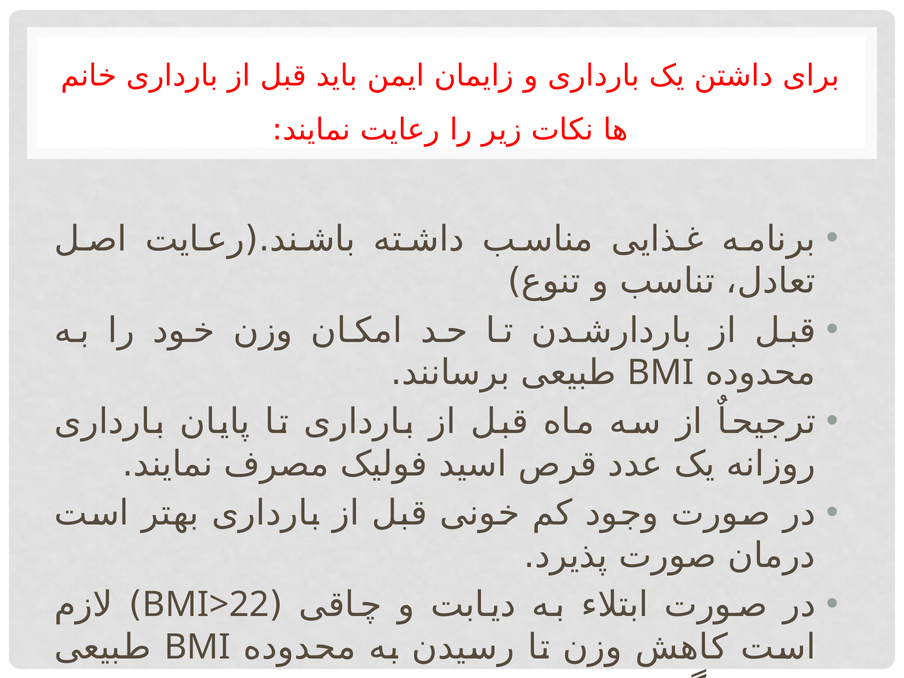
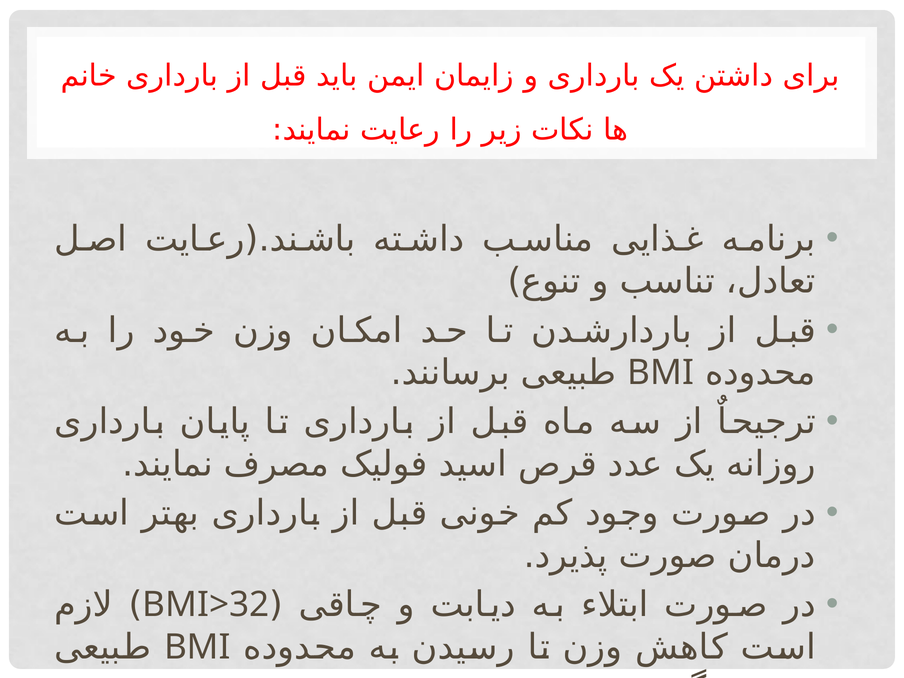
BMI>22: BMI>22 -> BMI>32
